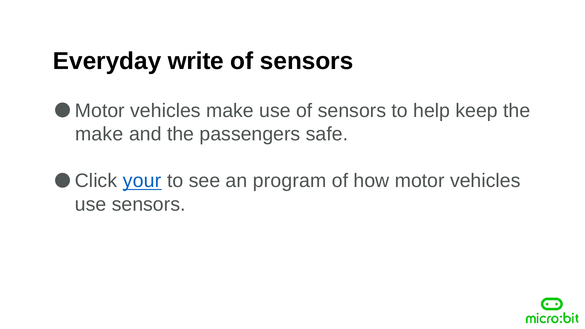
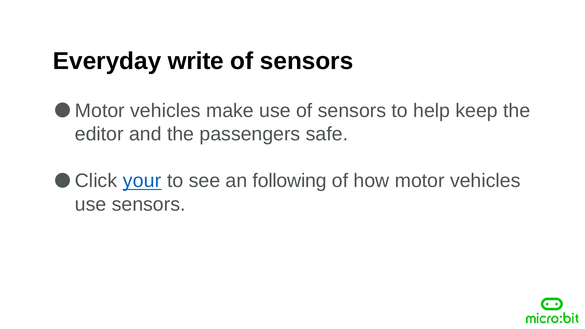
make at (99, 134): make -> editor
program: program -> following
